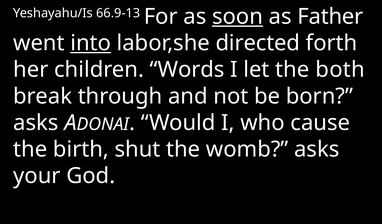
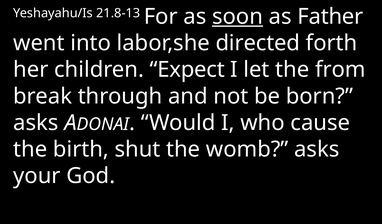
66.9-13: 66.9-13 -> 21.8-13
into underline: present -> none
Words: Words -> Expect
both: both -> from
